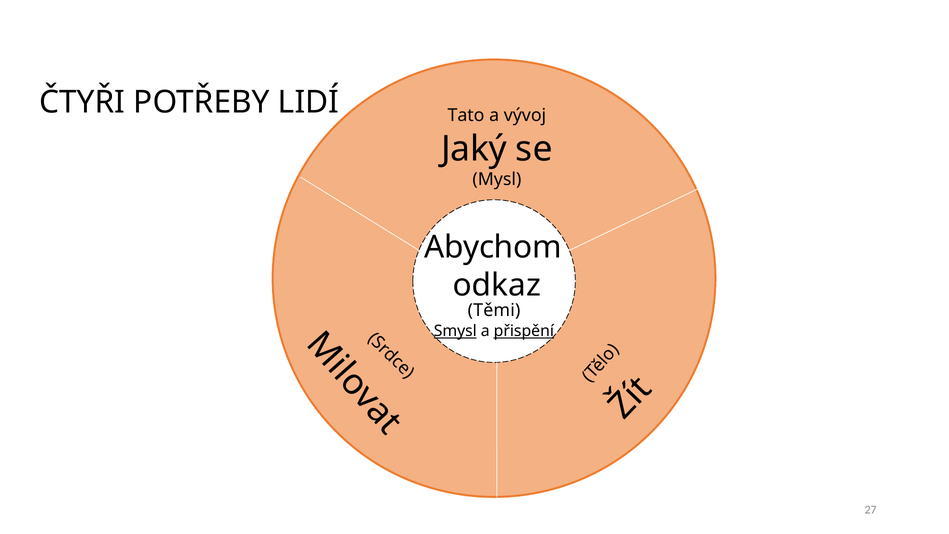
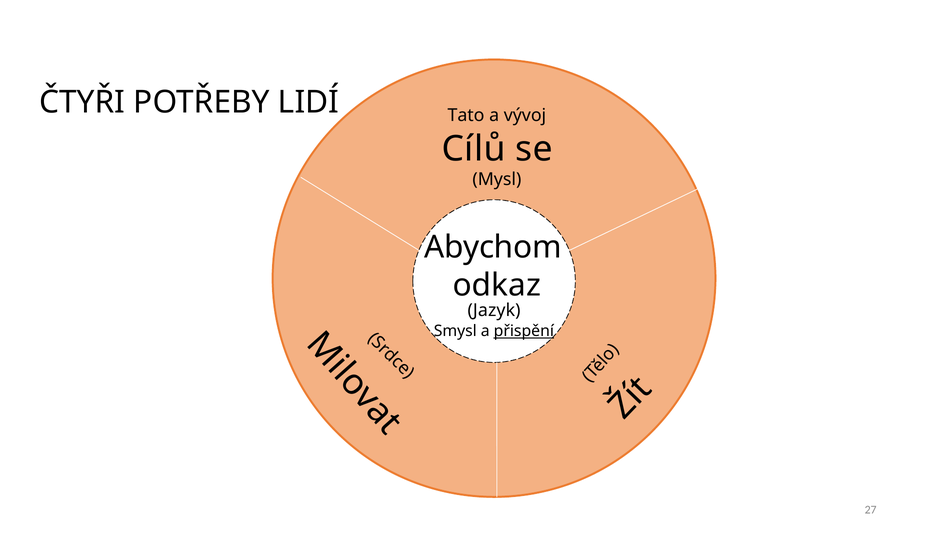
Jaký: Jaký -> Cílů
Těmi: Těmi -> Jazyk
Smysl underline: present -> none
